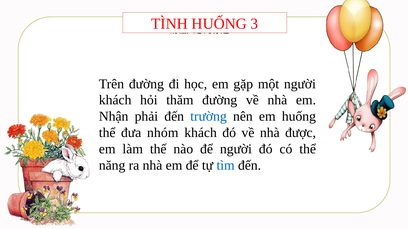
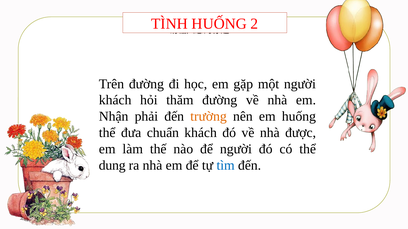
3: 3 -> 2
trường colour: blue -> orange
nhóm: nhóm -> chuẩn
năng: năng -> dung
